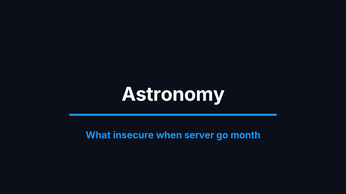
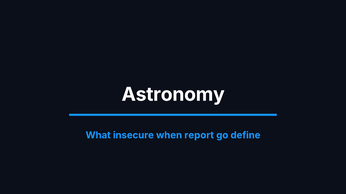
server: server -> report
month: month -> define
